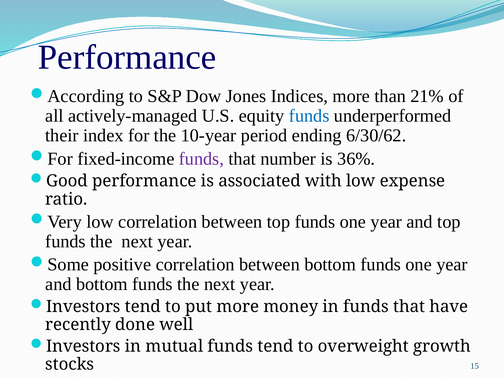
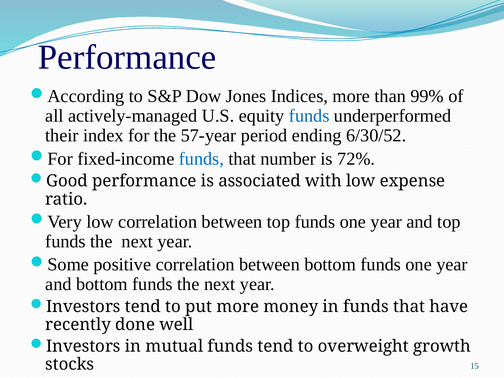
21%: 21% -> 99%
10-year: 10-year -> 57-year
6/30/62: 6/30/62 -> 6/30/52
funds at (201, 159) colour: purple -> blue
36%: 36% -> 72%
